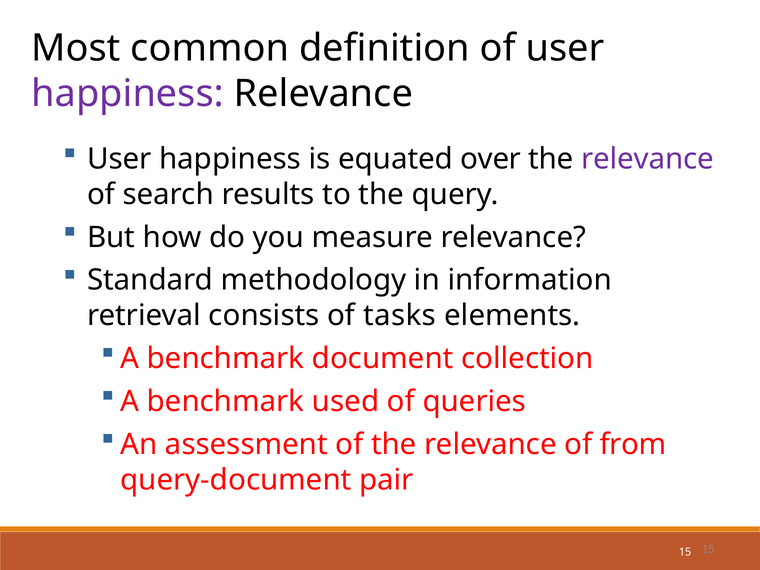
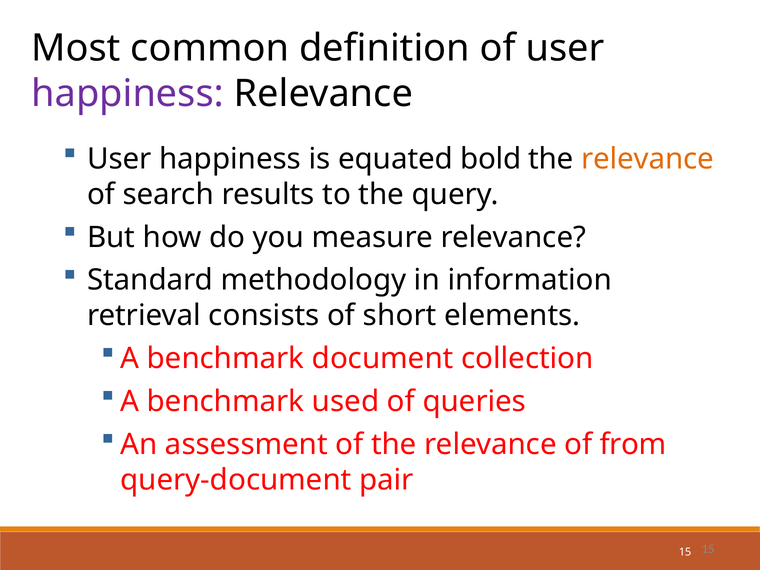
over: over -> bold
relevance at (648, 159) colour: purple -> orange
tasks: tasks -> short
